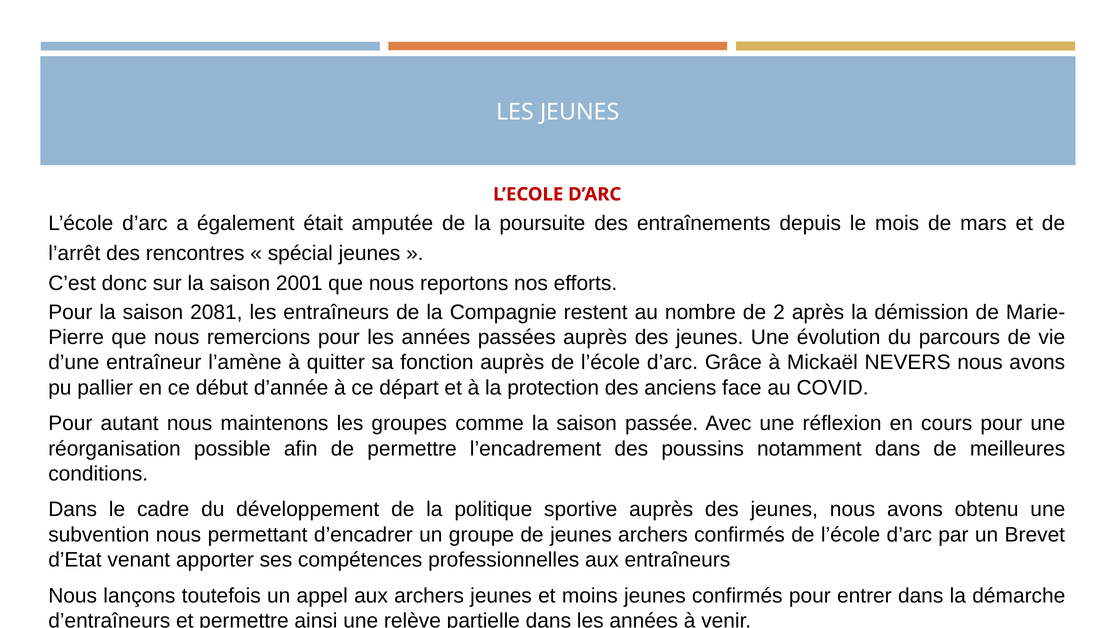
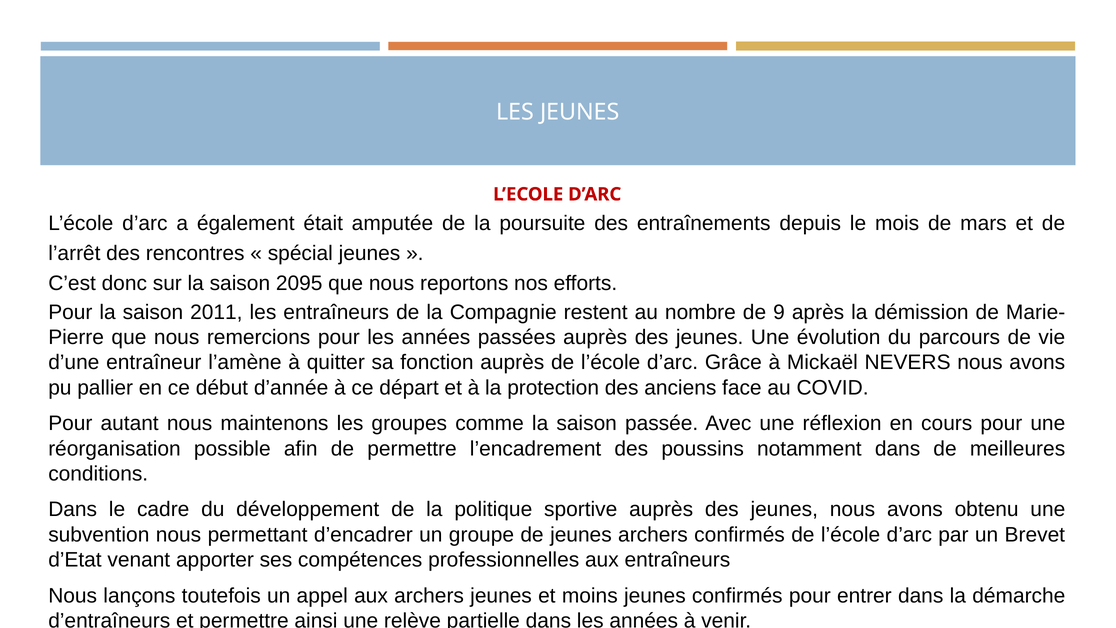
2001: 2001 -> 2095
2081: 2081 -> 2011
2: 2 -> 9
